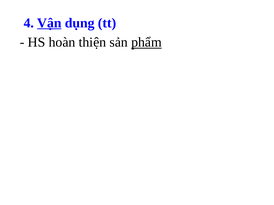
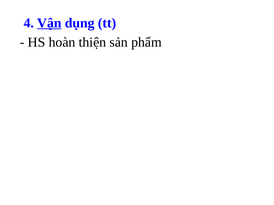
phẩm underline: present -> none
